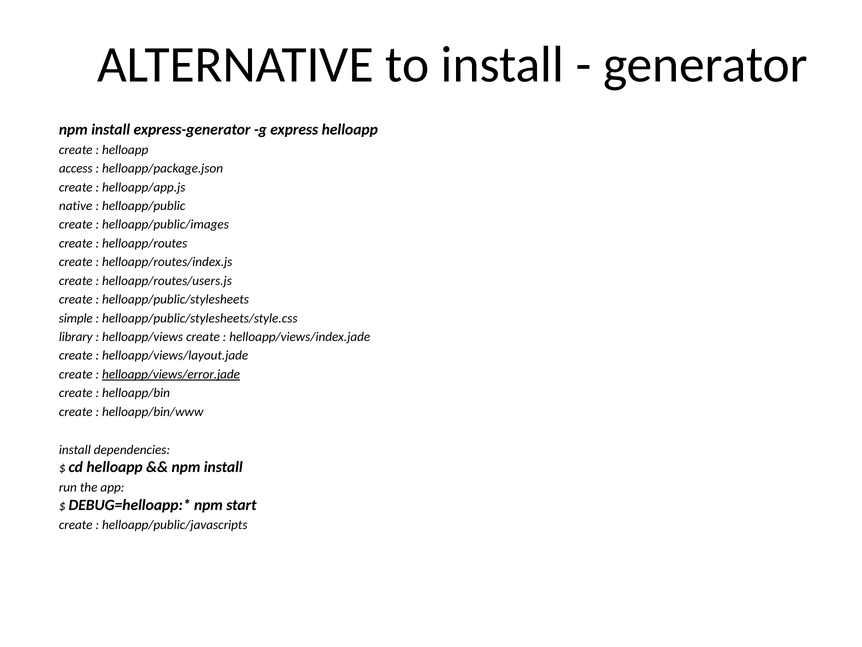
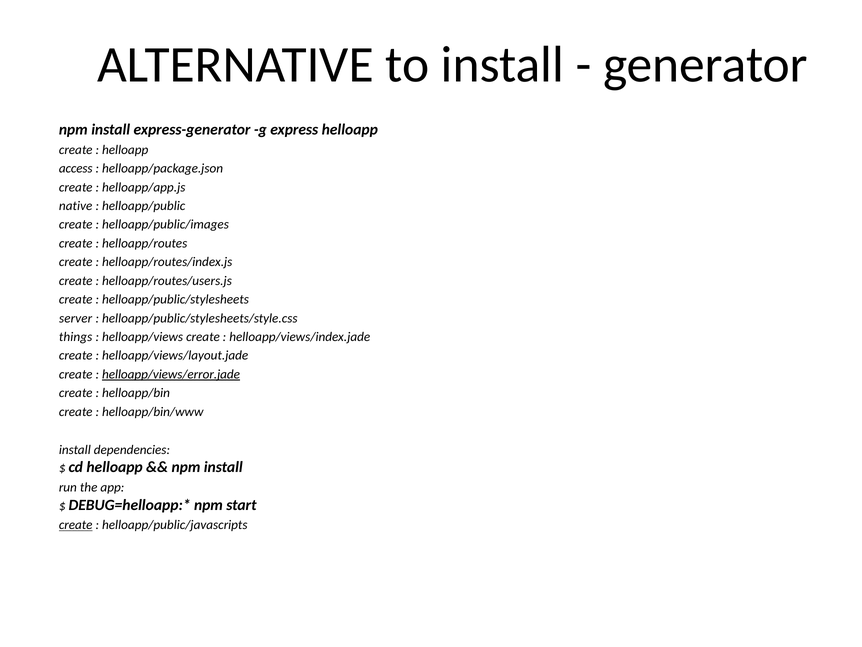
simple: simple -> server
library: library -> things
create at (76, 525) underline: none -> present
